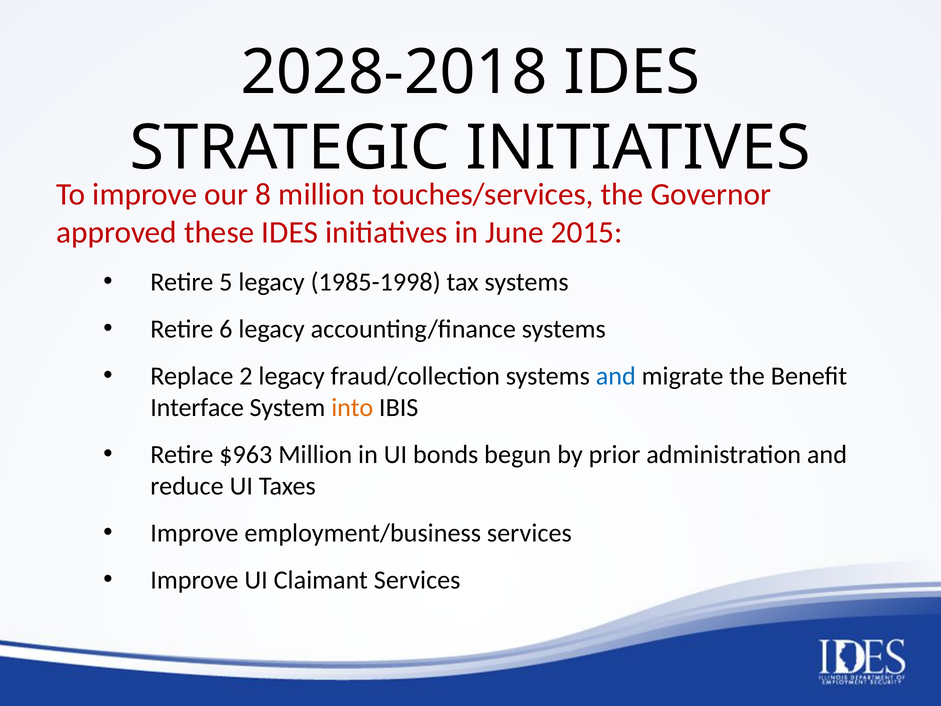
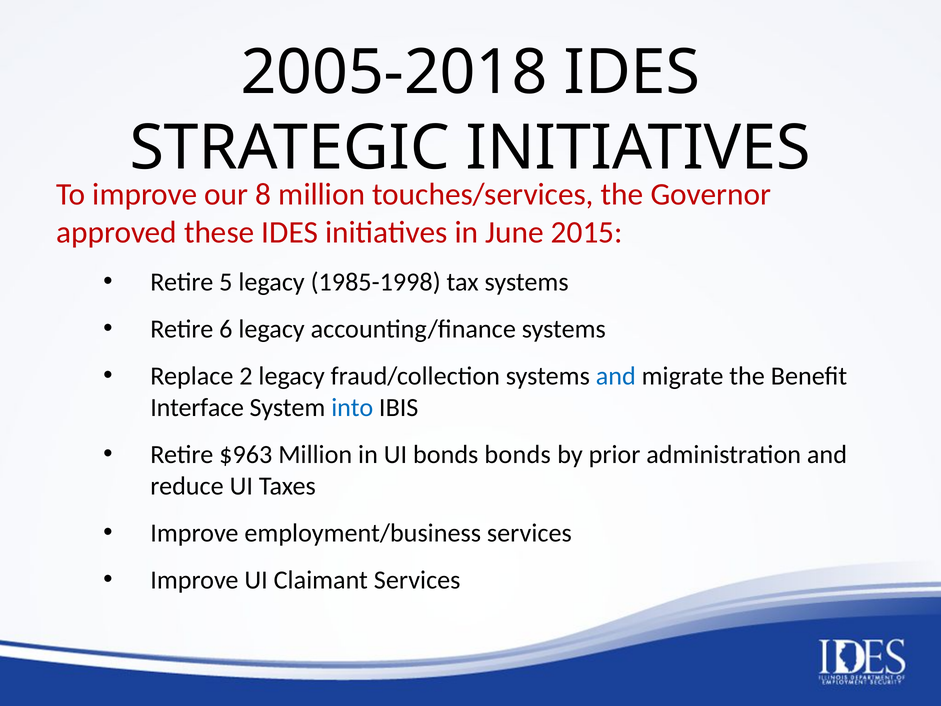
2028-2018: 2028-2018 -> 2005-2018
into colour: orange -> blue
bonds begun: begun -> bonds
